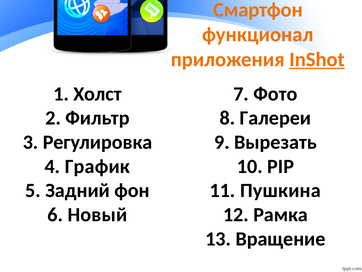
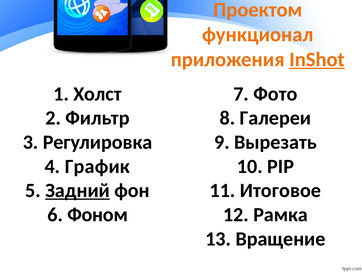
Смартфон: Смартфон -> Проектом
Задний underline: none -> present
Пушкина: Пушкина -> Итоговое
Новый: Новый -> Фоном
